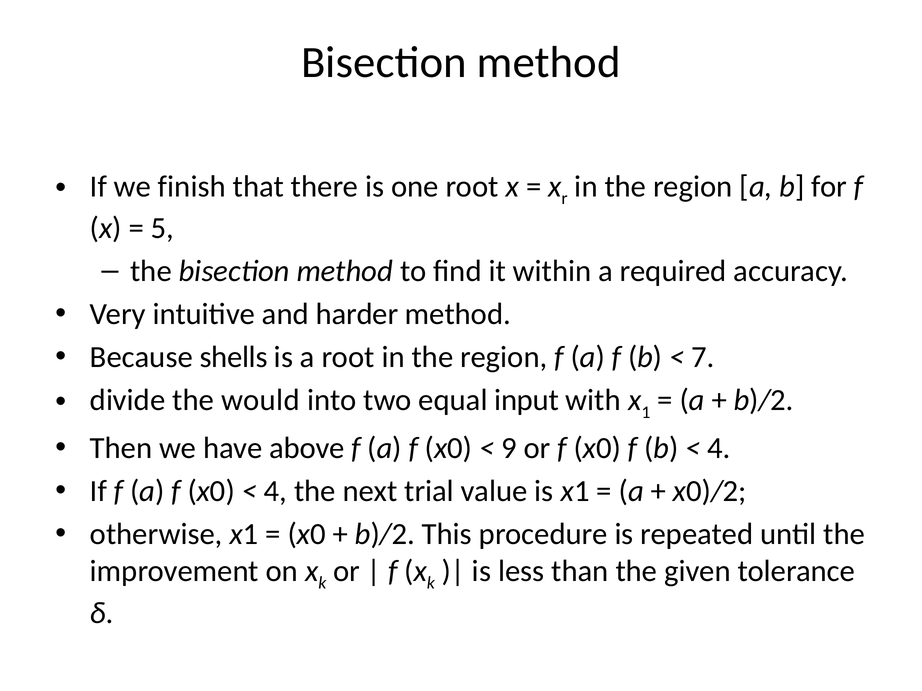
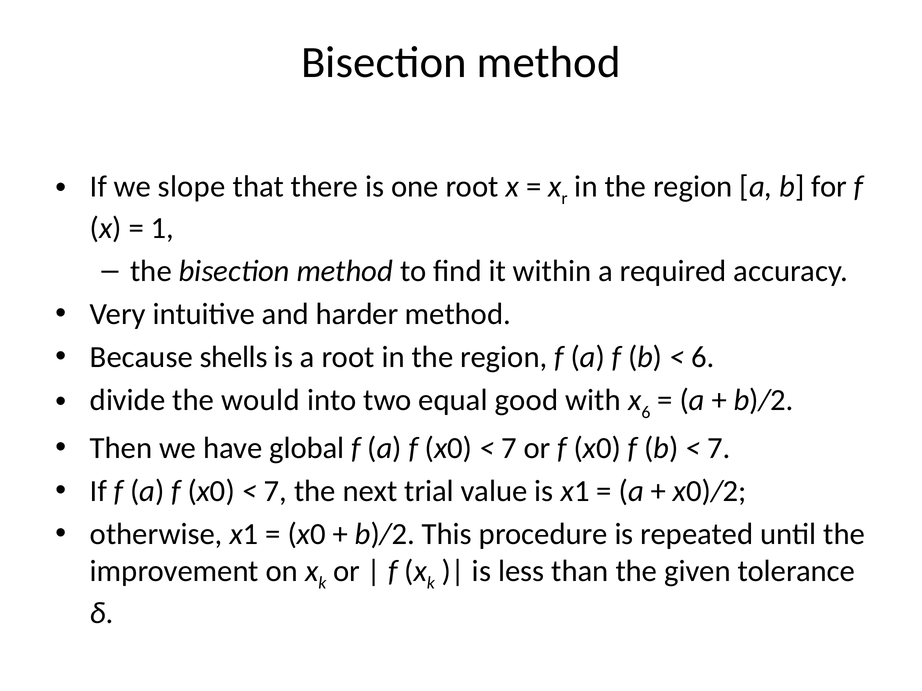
finish: finish -> slope
5: 5 -> 1
7 at (703, 358): 7 -> 6
input: input -> good
x 1: 1 -> 6
above: above -> global
9 at (509, 449): 9 -> 7
4 at (719, 449): 4 -> 7
4 at (276, 492): 4 -> 7
